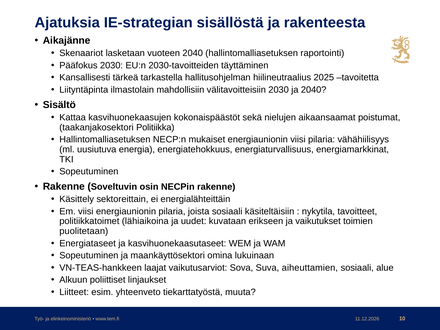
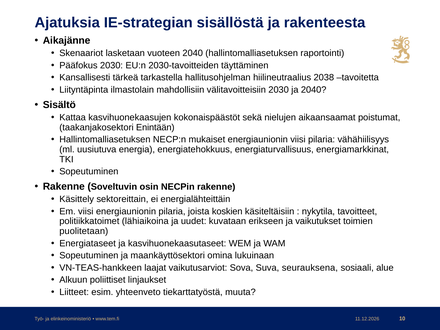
2025: 2025 -> 2038
Politiikka: Politiikka -> Enintään
joista sosiaali: sosiaali -> koskien
aiheuttamien: aiheuttamien -> seurauksena
